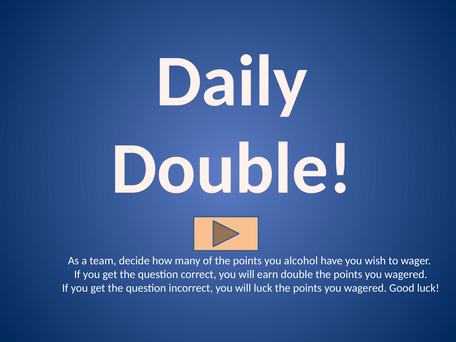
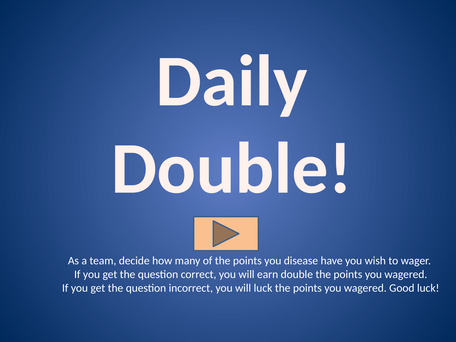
alcohol: alcohol -> disease
